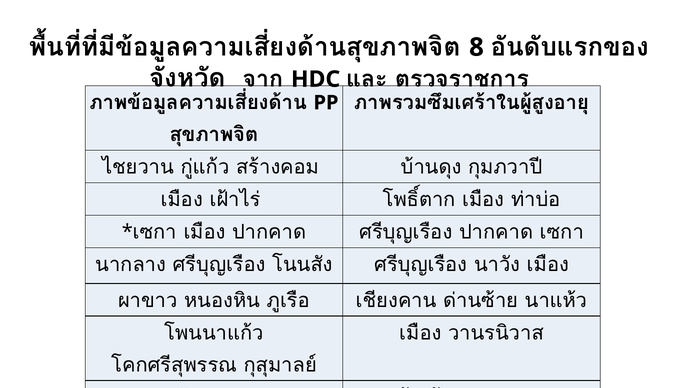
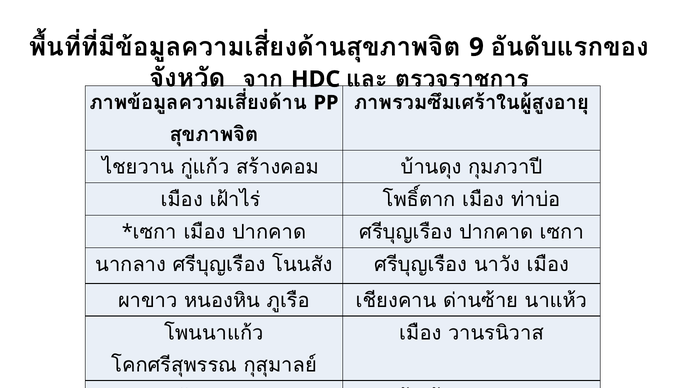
8: 8 -> 9
